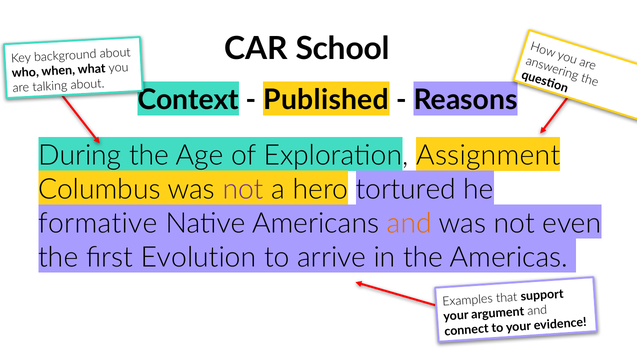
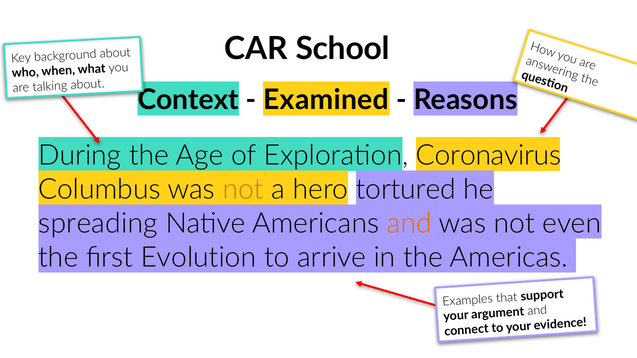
Published: Published -> Examined
Assignment: Assignment -> Coronavirus
not at (243, 190) colour: purple -> orange
formative: formative -> spreading
